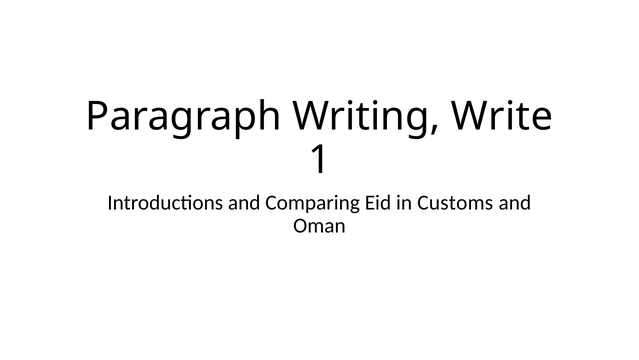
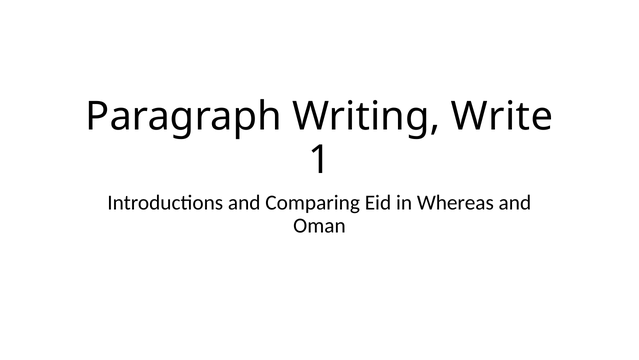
Customs: Customs -> Whereas
